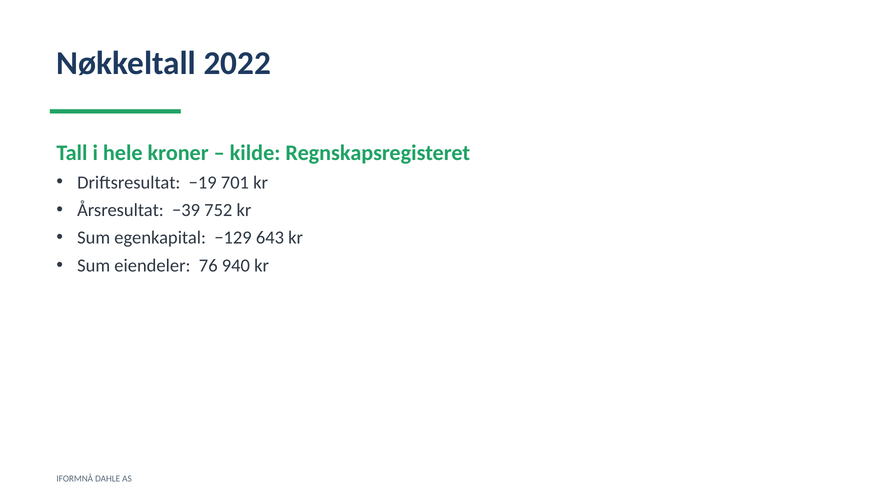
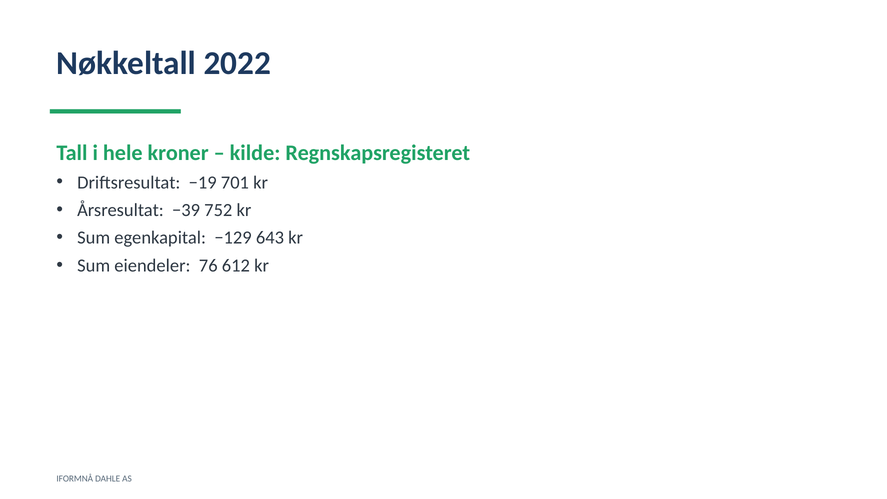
940: 940 -> 612
